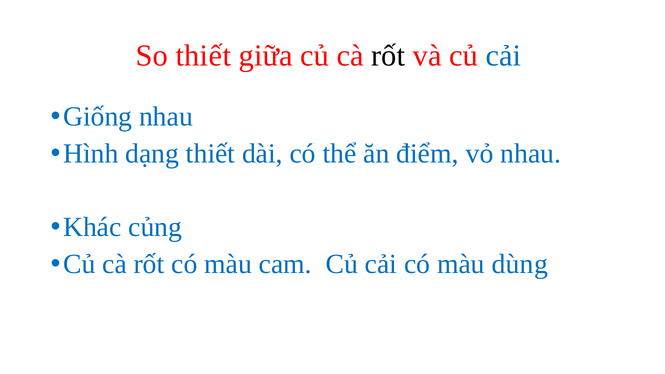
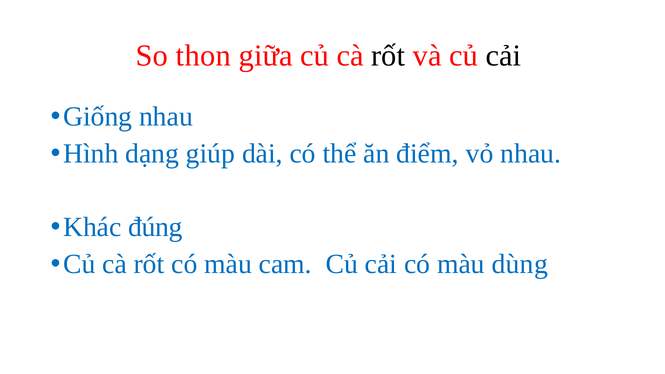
So thiết: thiết -> thon
cải at (503, 56) colour: blue -> black
dạng thiết: thiết -> giúp
củng: củng -> đúng
